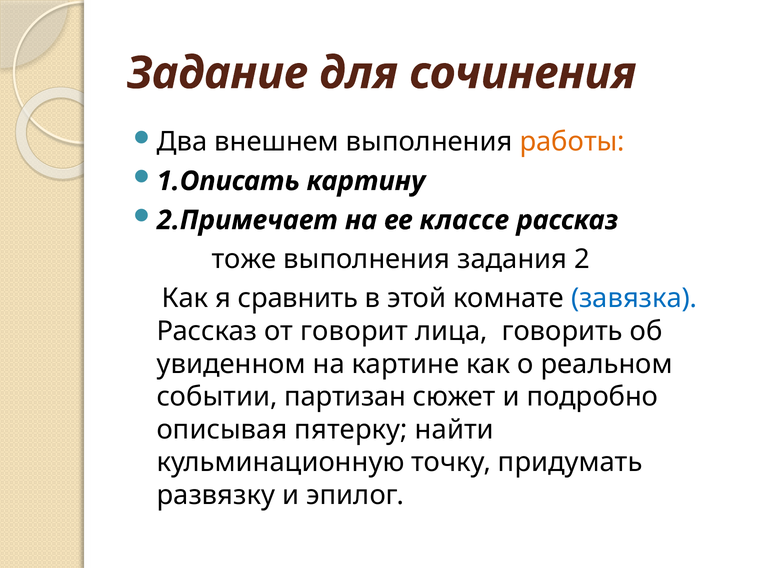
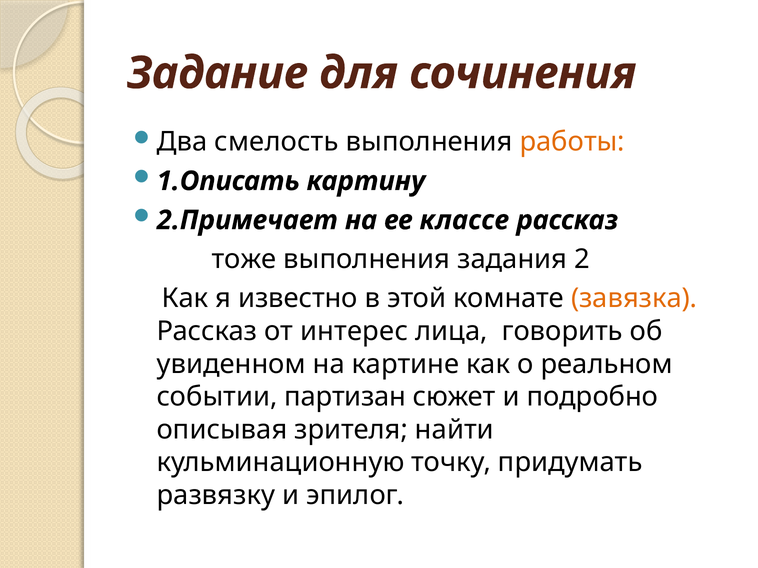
внешнем: внешнем -> смелость
сравнить: сравнить -> известно
завязка colour: blue -> orange
говорит: говорит -> интерес
пятерку: пятерку -> зрителя
